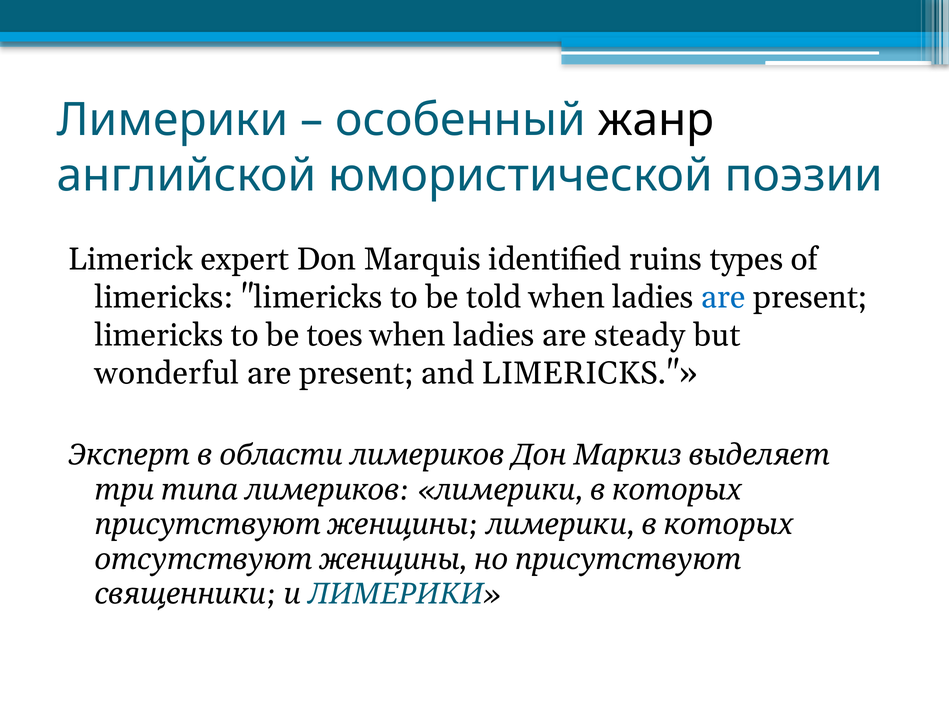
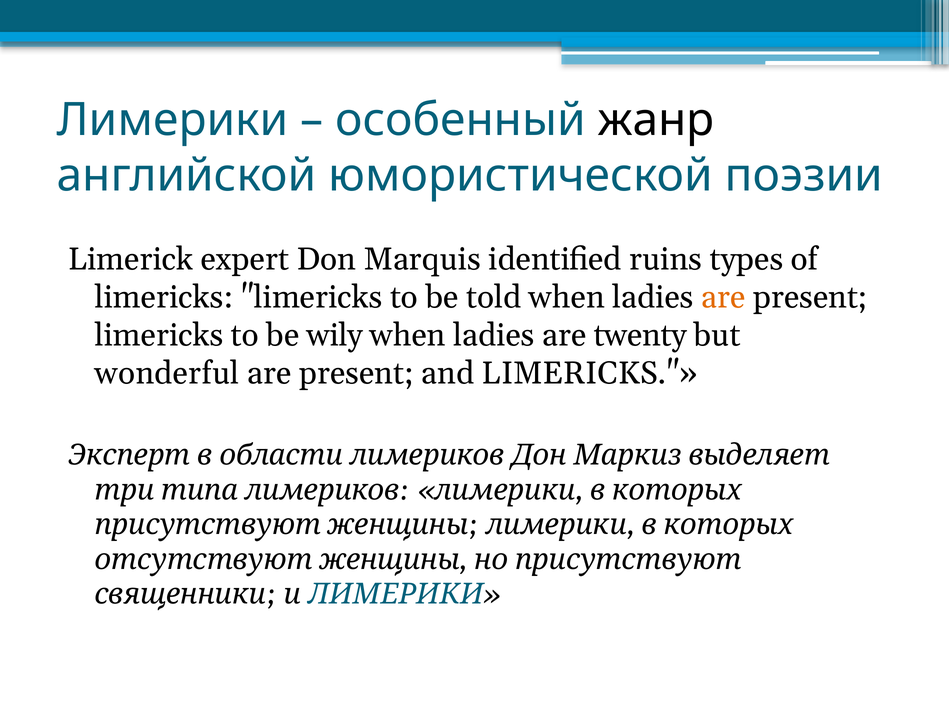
are at (723, 297) colour: blue -> orange
toes: toes -> wily
steady: steady -> twenty
